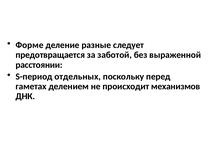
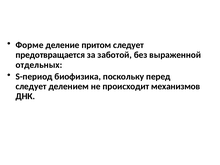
разные: разные -> притом
расстоянии: расстоянии -> отдельных
отдельных: отдельных -> биофизика
гаметах at (31, 86): гаметах -> следует
